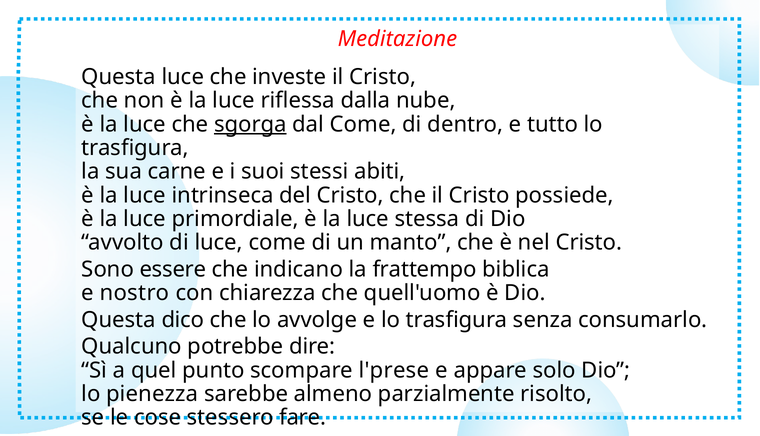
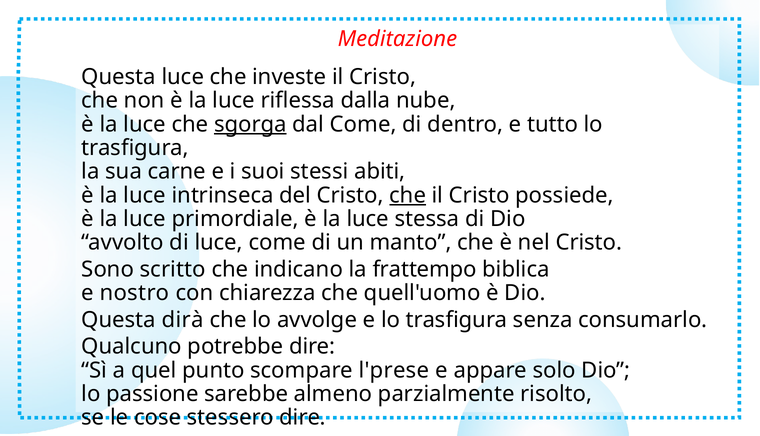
che at (408, 195) underline: none -> present
essere: essere -> scritto
dico: dico -> dirà
pienezza: pienezza -> passione
stessero fare: fare -> dire
